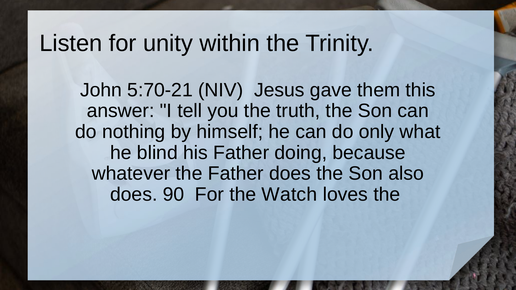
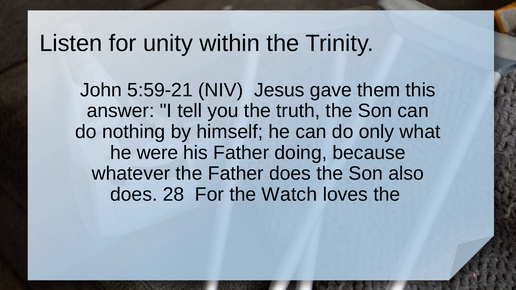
5:70-21: 5:70-21 -> 5:59-21
blind: blind -> were
90: 90 -> 28
